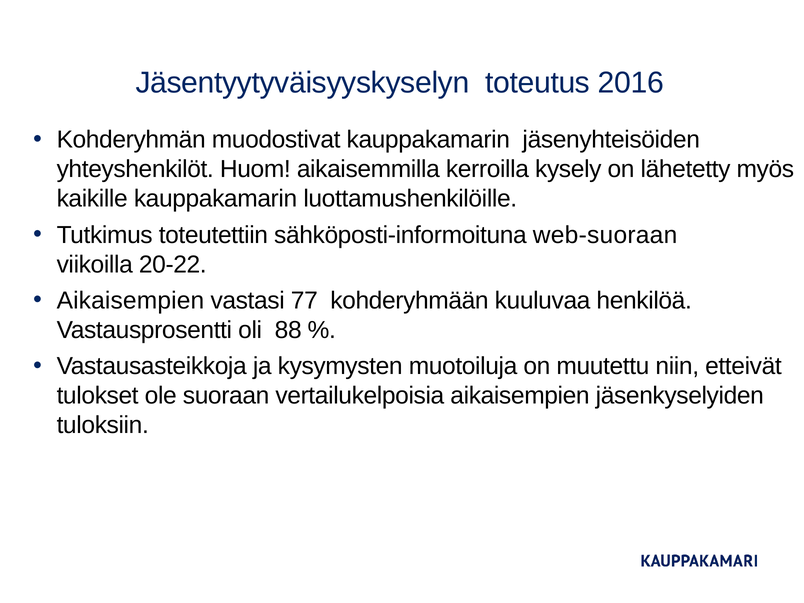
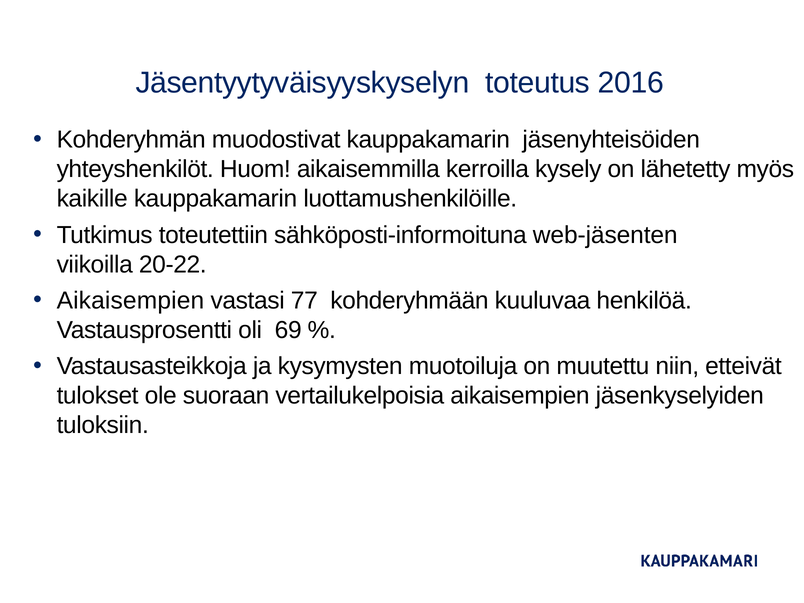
web-suoraan: web-suoraan -> web-jäsenten
88: 88 -> 69
